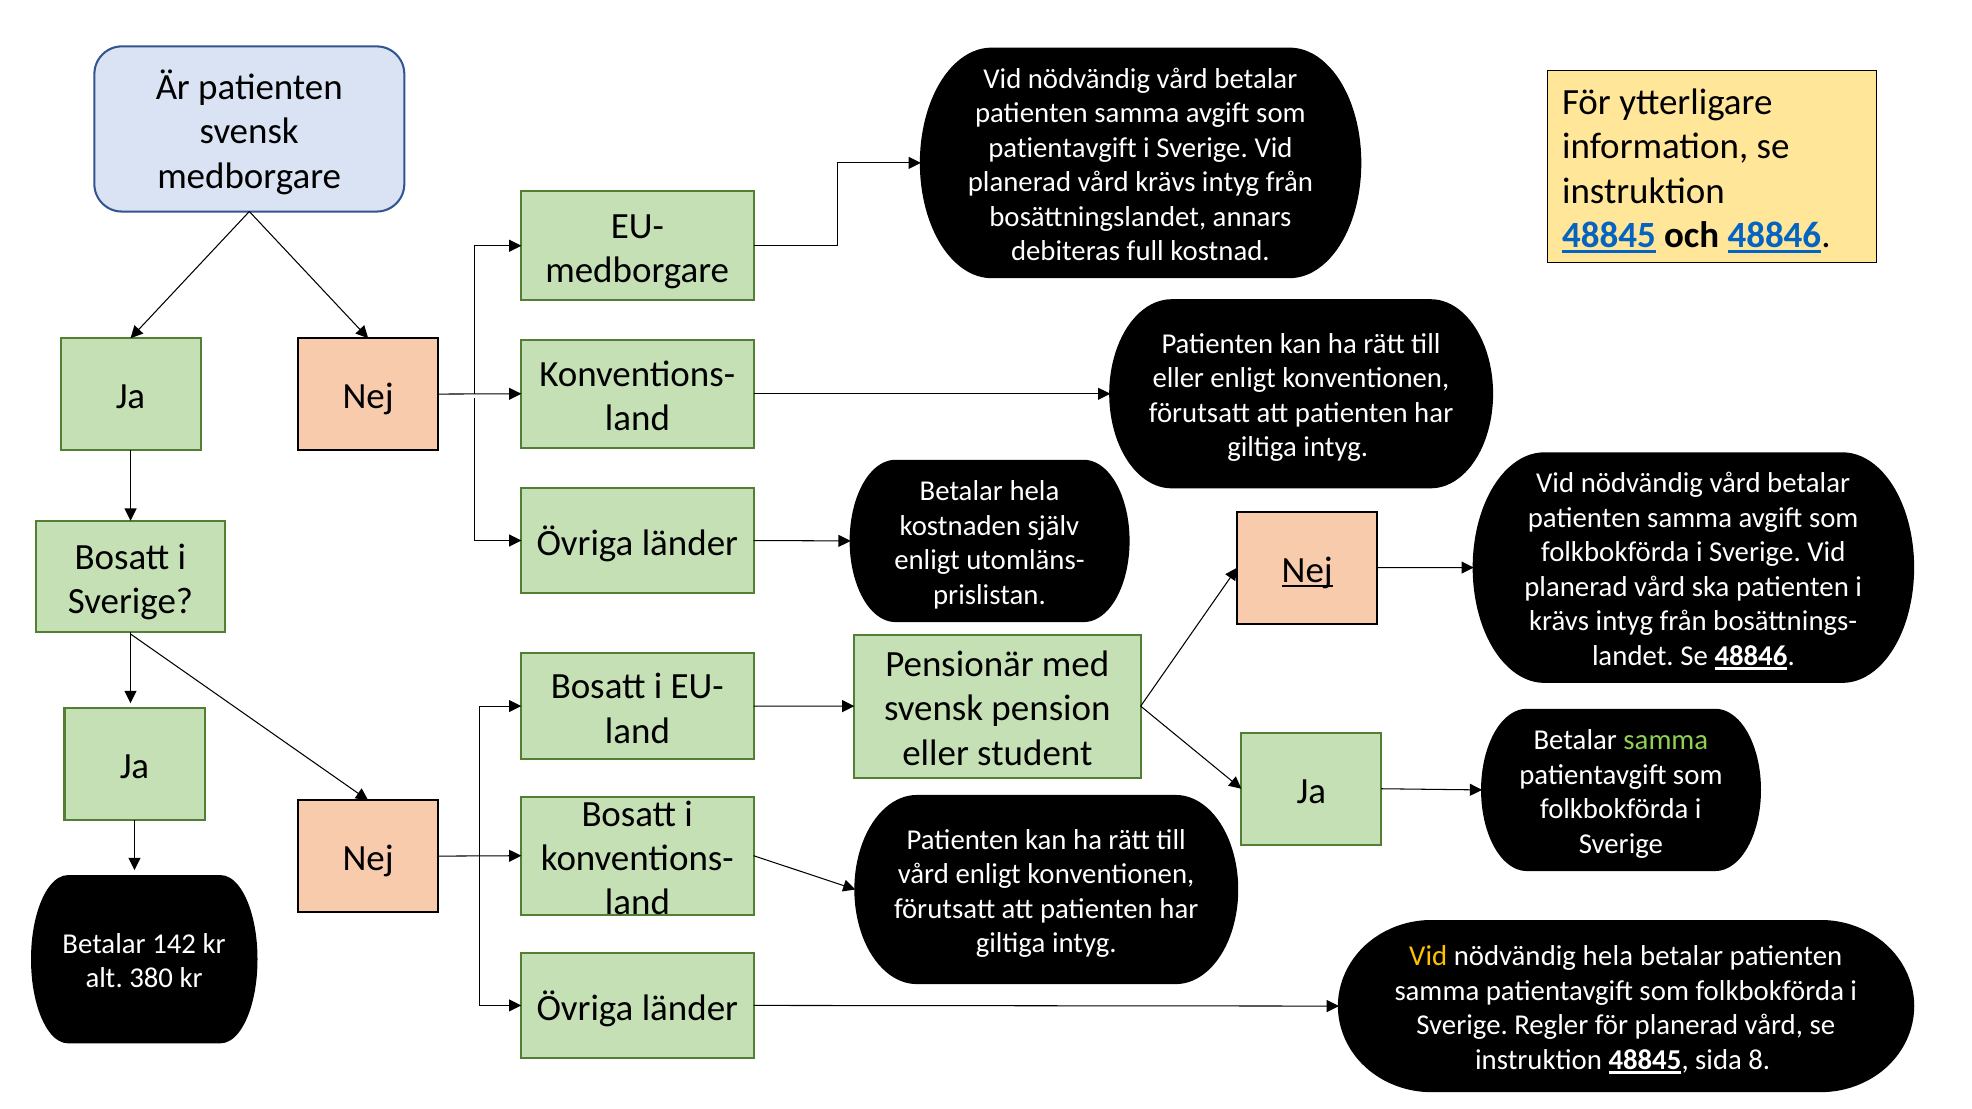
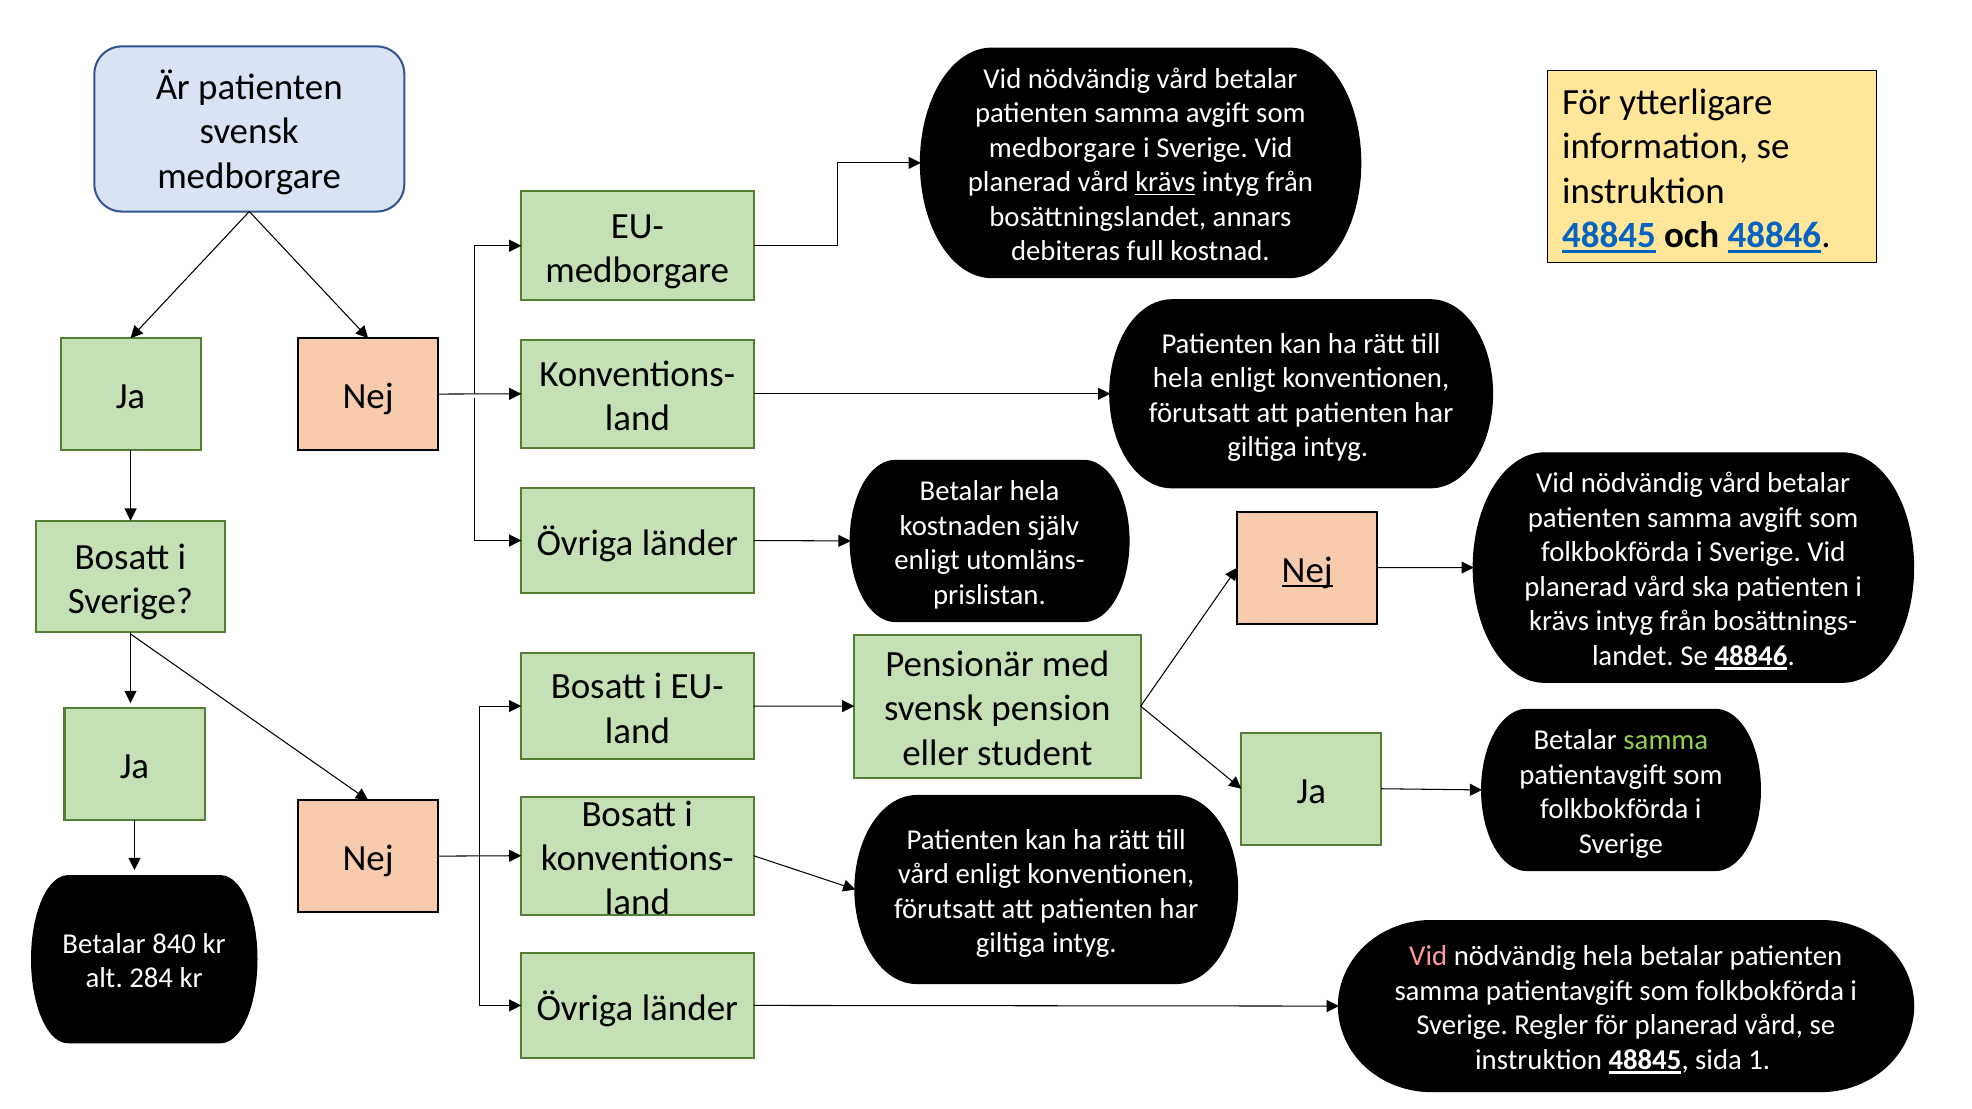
patientavgift at (1062, 148): patientavgift -> medborgare
krävs at (1165, 182) underline: none -> present
eller at (1178, 379): eller -> hela
Vid at (1428, 956) colour: yellow -> pink
142: 142 -> 840
380: 380 -> 284
8: 8 -> 1
